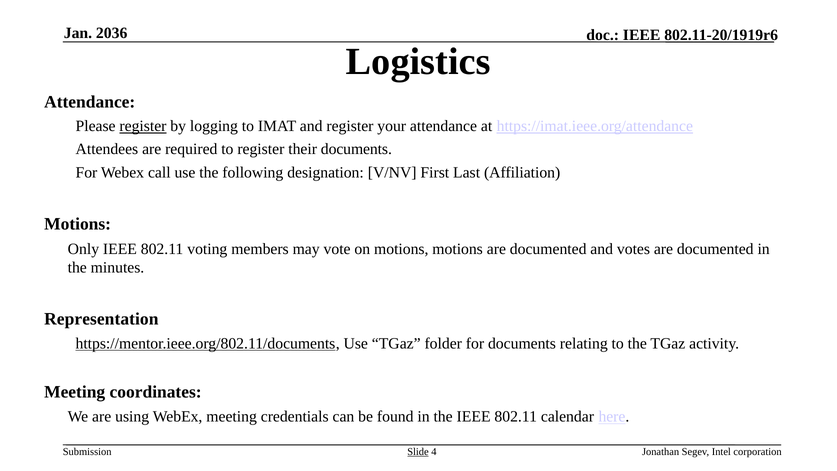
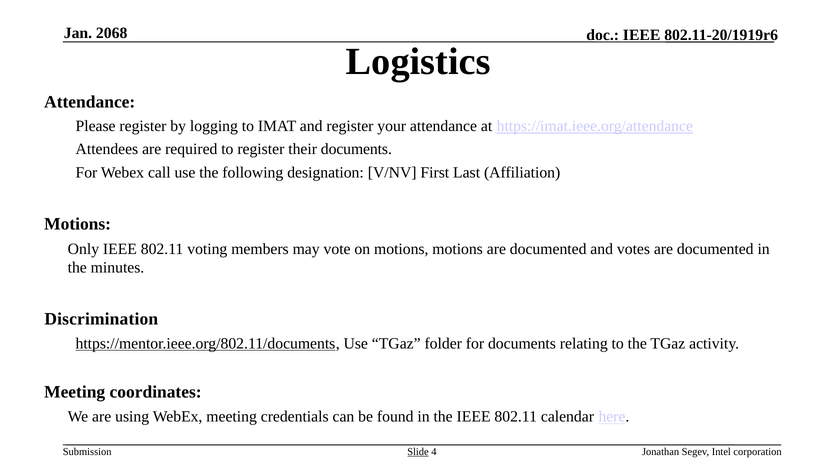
2036: 2036 -> 2068
register at (143, 126) underline: present -> none
Representation: Representation -> Discrimination
